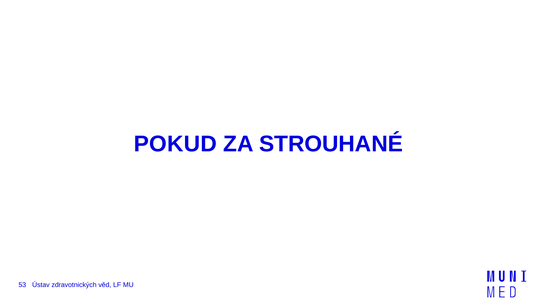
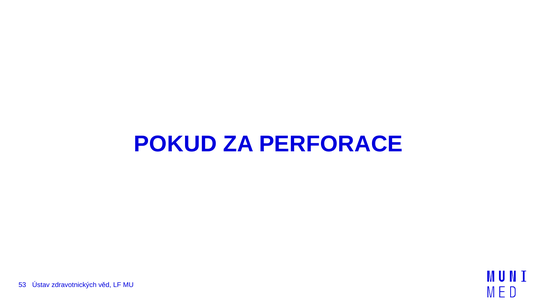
STROUHANÉ: STROUHANÉ -> PERFORACE
